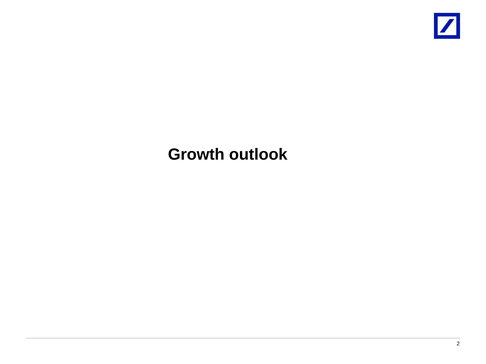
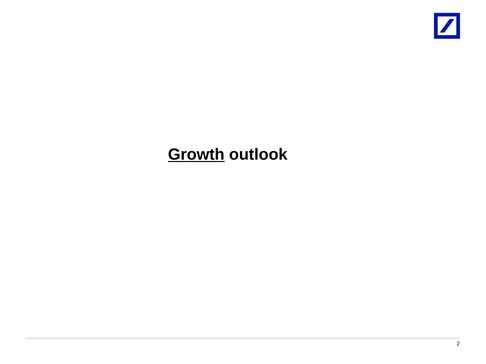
Growth underline: none -> present
